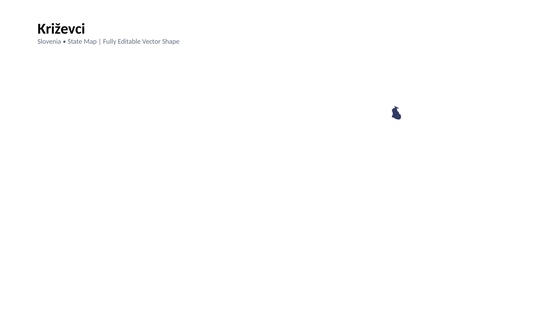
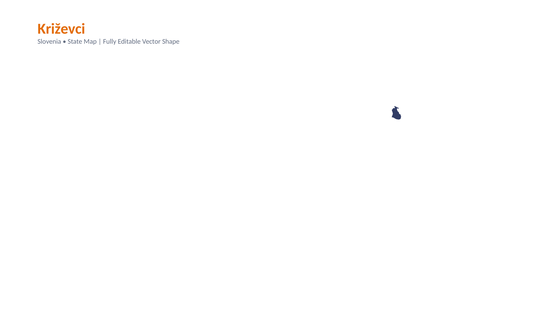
Križevci colour: black -> orange
